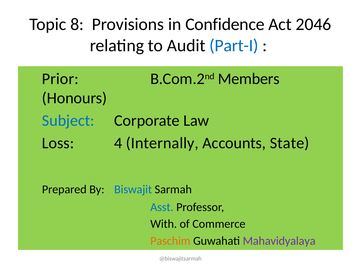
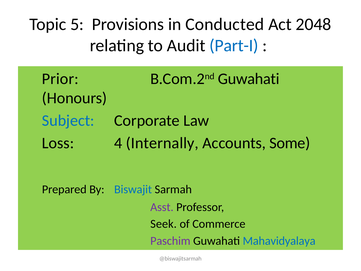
8: 8 -> 5
Confidence: Confidence -> Conducted
2046: 2046 -> 2048
B.Com.2nd Members: Members -> Guwahati
State: State -> Some
Asst colour: blue -> purple
With: With -> Seek
Paschim colour: orange -> purple
Mahavidyalaya colour: purple -> blue
